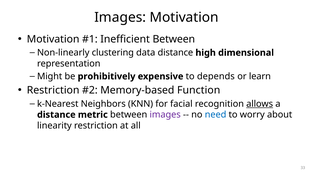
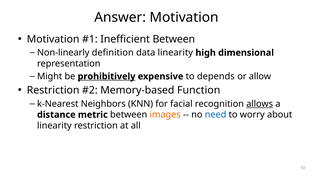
Images at (120, 17): Images -> Answer
clustering: clustering -> definition
data distance: distance -> linearity
prohibitively underline: none -> present
learn: learn -> allow
images at (165, 115) colour: purple -> orange
